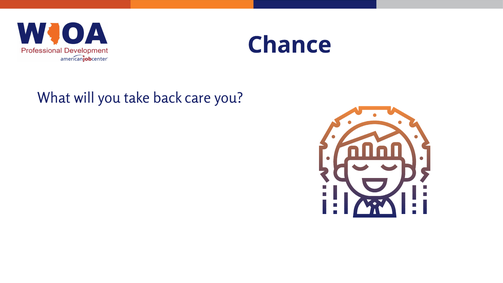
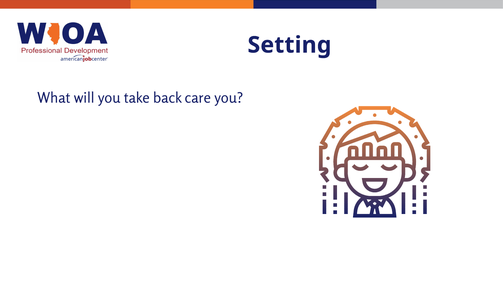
Chance: Chance -> Setting
